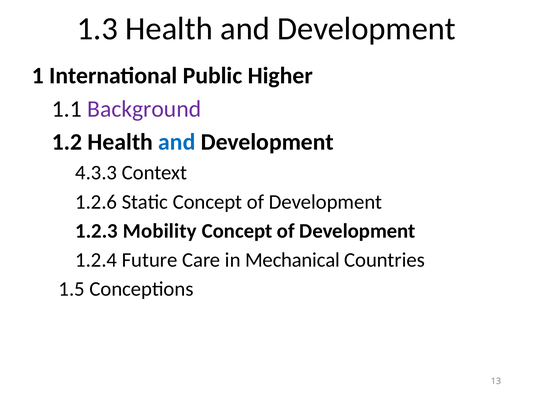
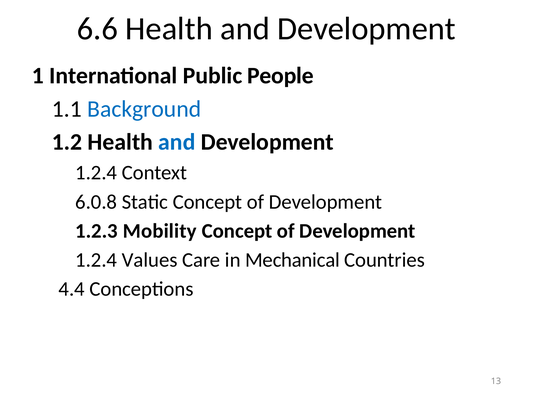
1.3: 1.3 -> 6.6
Higher: Higher -> People
Background colour: purple -> blue
4.3.3 at (96, 173): 4.3.3 -> 1.2.4
1.2.6: 1.2.6 -> 6.0.8
Future: Future -> Values
1.5: 1.5 -> 4.4
